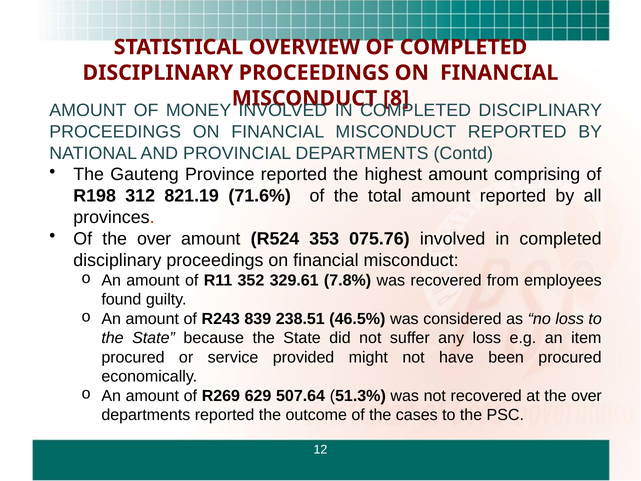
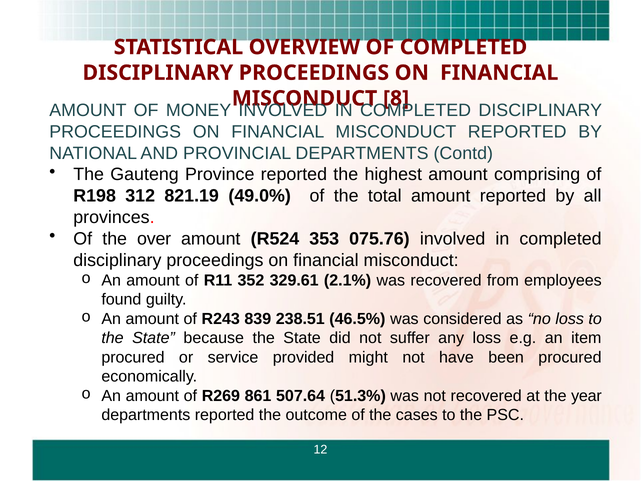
71.6%: 71.6% -> 49.0%
7.8%: 7.8% -> 2.1%
629: 629 -> 861
at the over: over -> year
